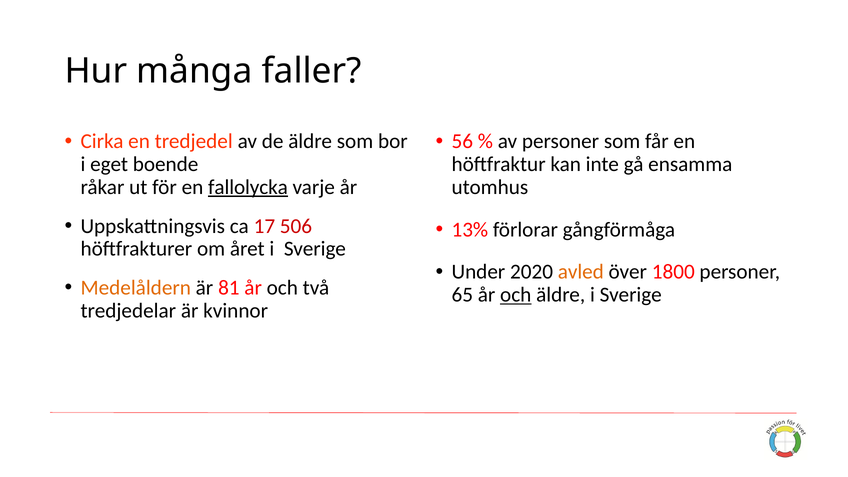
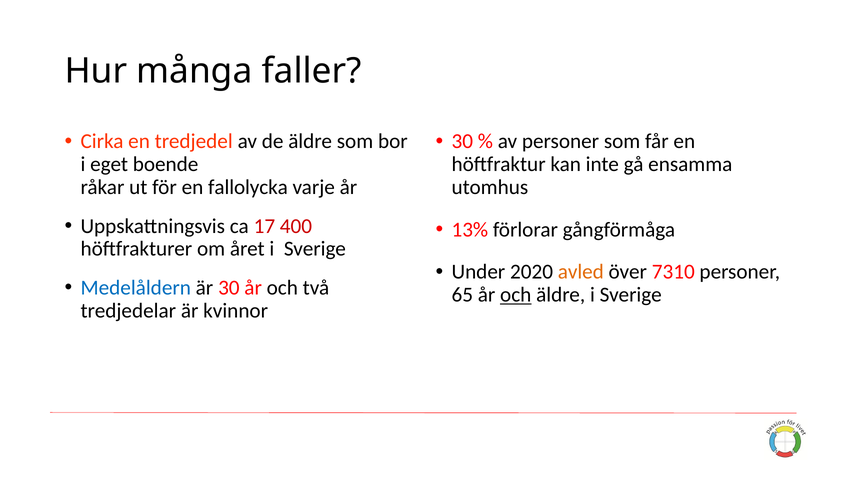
56 at (462, 141): 56 -> 30
fallolycka underline: present -> none
506: 506 -> 400
1800: 1800 -> 7310
Medelåldern colour: orange -> blue
är 81: 81 -> 30
